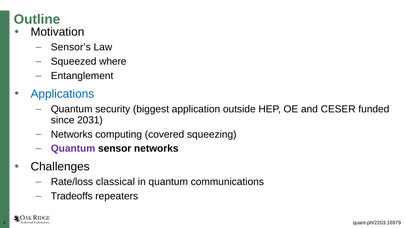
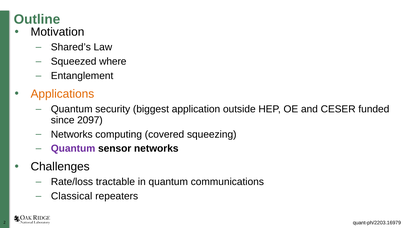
Sensor’s: Sensor’s -> Shared’s
Applications colour: blue -> orange
2031: 2031 -> 2097
classical: classical -> tractable
Tradeoffs: Tradeoffs -> Classical
